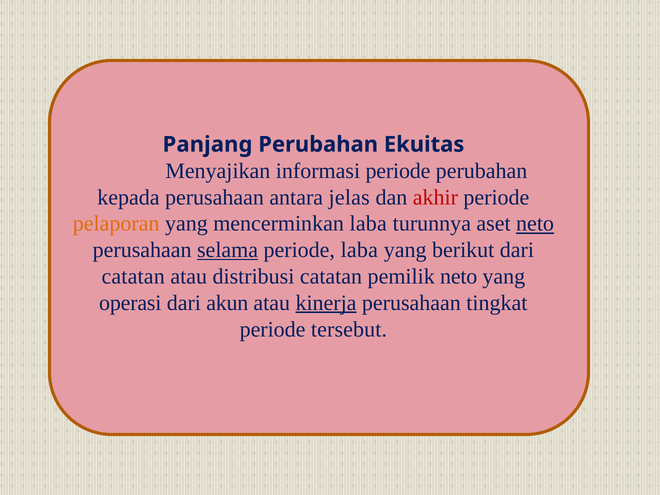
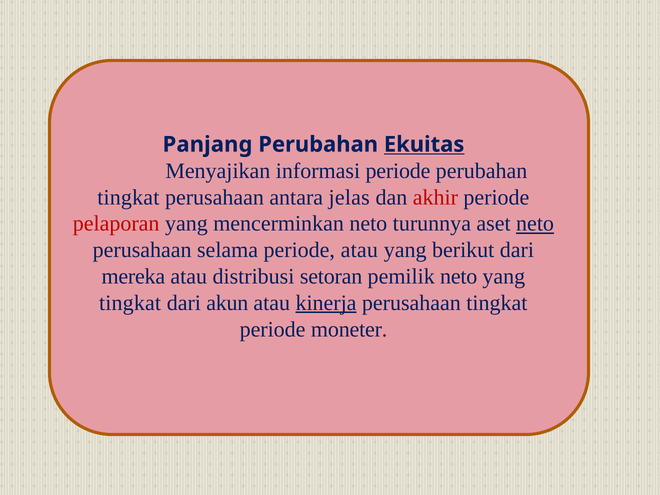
Ekuitas underline: none -> present
kepada at (128, 197): kepada -> tingkat
pelaporan colour: orange -> red
mencerminkan laba: laba -> neto
selama underline: present -> none
periode laba: laba -> atau
catatan at (133, 276): catatan -> mereka
distribusi catatan: catatan -> setoran
operasi at (130, 303): operasi -> tingkat
tersebut: tersebut -> moneter
